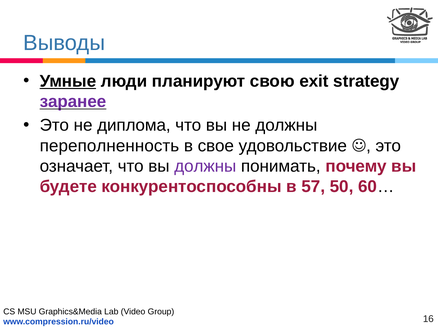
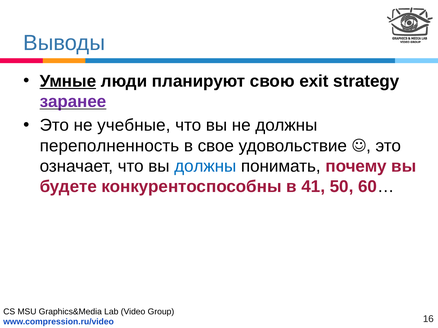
диплома: диплома -> учебные
должны at (205, 166) colour: purple -> blue
57: 57 -> 41
